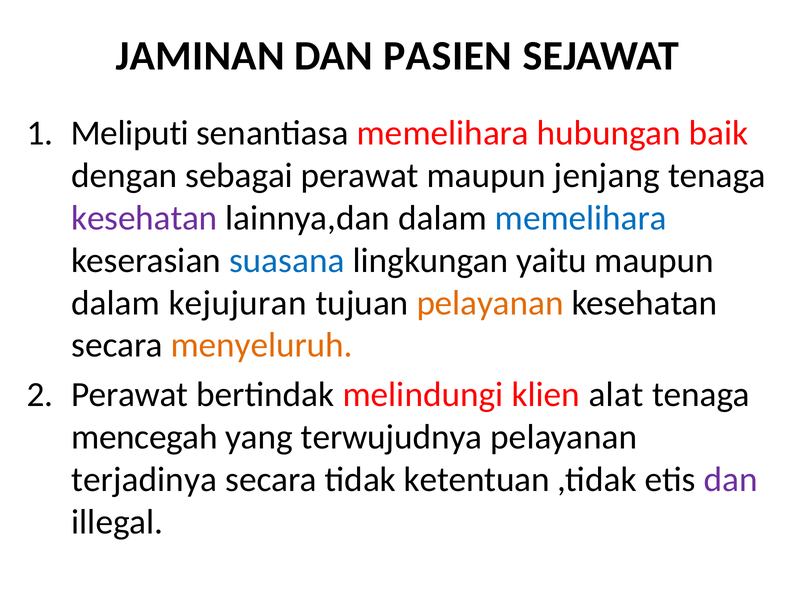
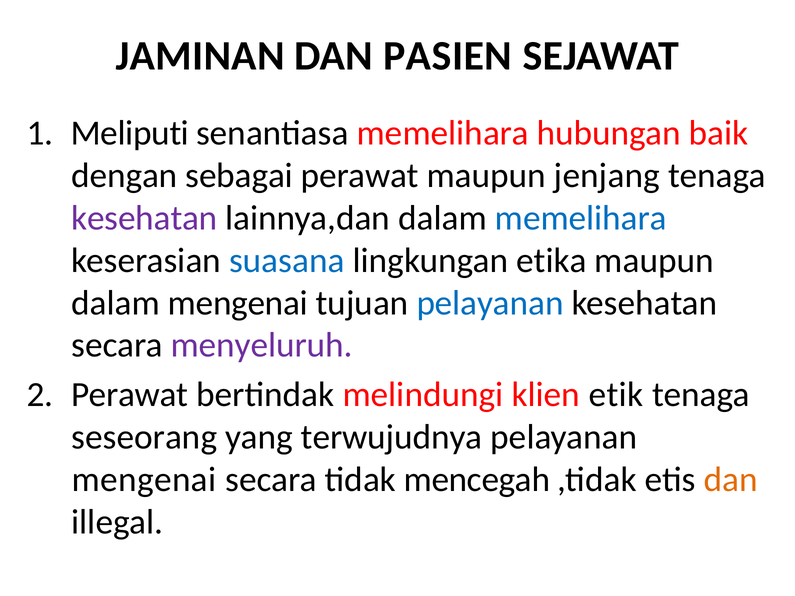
yaitu: yaitu -> etika
dalam kejujuran: kejujuran -> mengenai
pelayanan at (490, 303) colour: orange -> blue
menyeluruh colour: orange -> purple
alat: alat -> etik
mencegah: mencegah -> seseorang
terjadinya at (144, 480): terjadinya -> mengenai
ketentuan: ketentuan -> mencegah
dan at (731, 480) colour: purple -> orange
